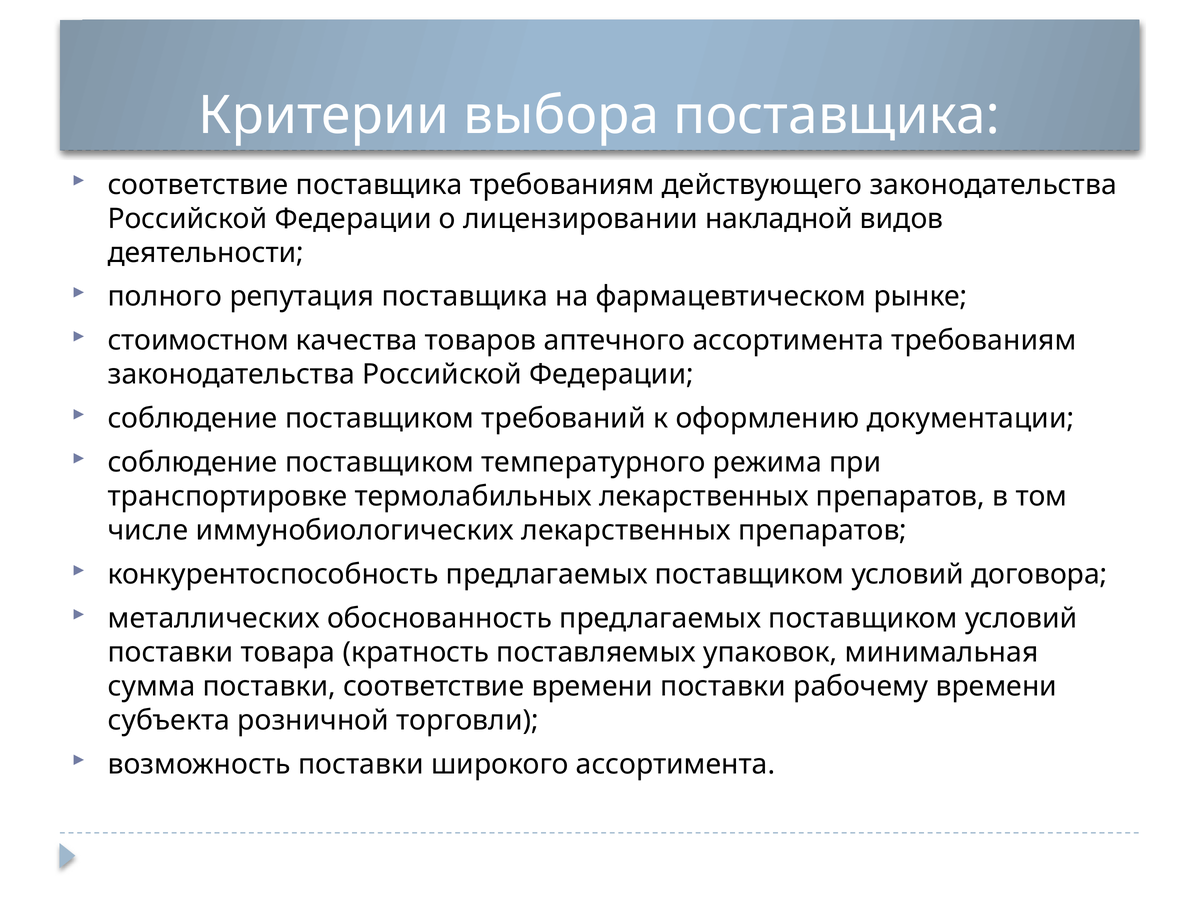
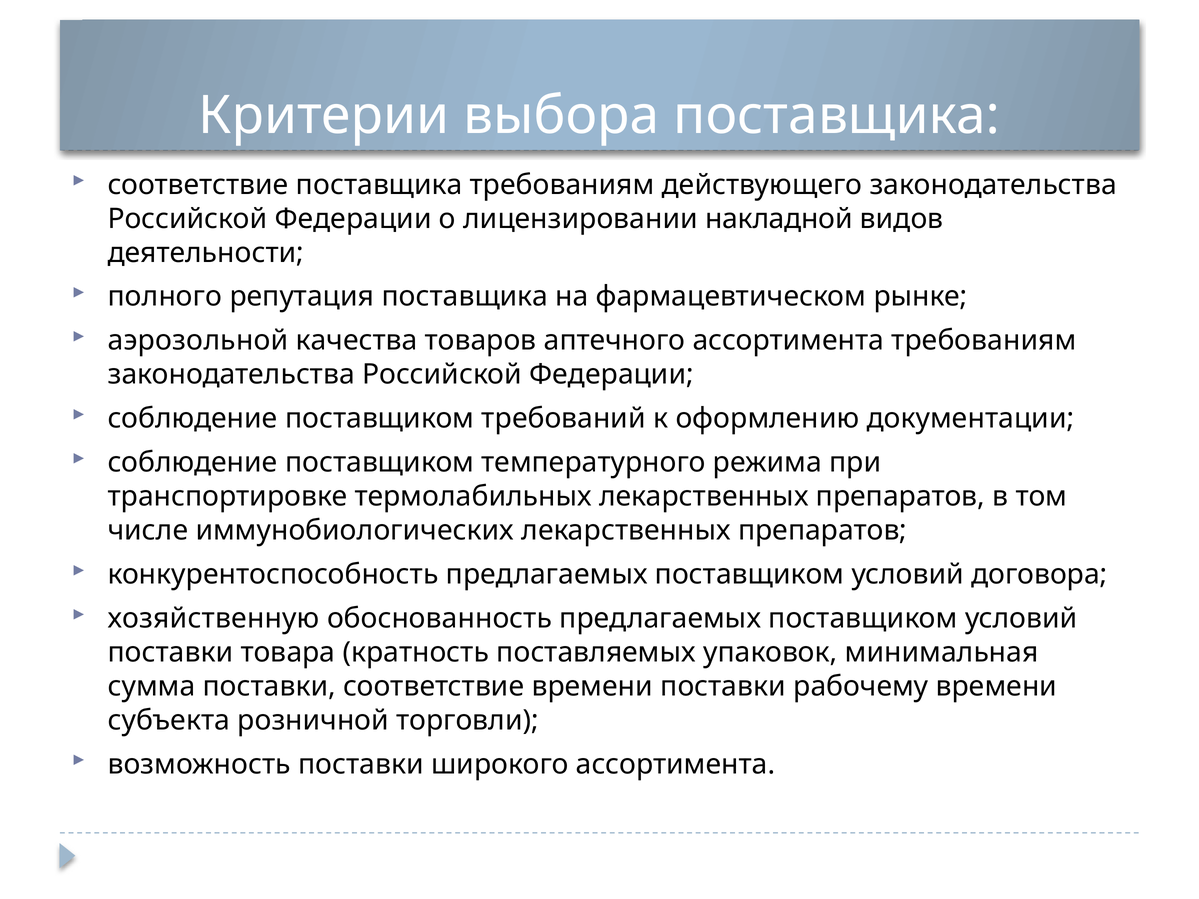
стоимостном: стоимостном -> аэрозольной
металлических: металлических -> хозяйственную
